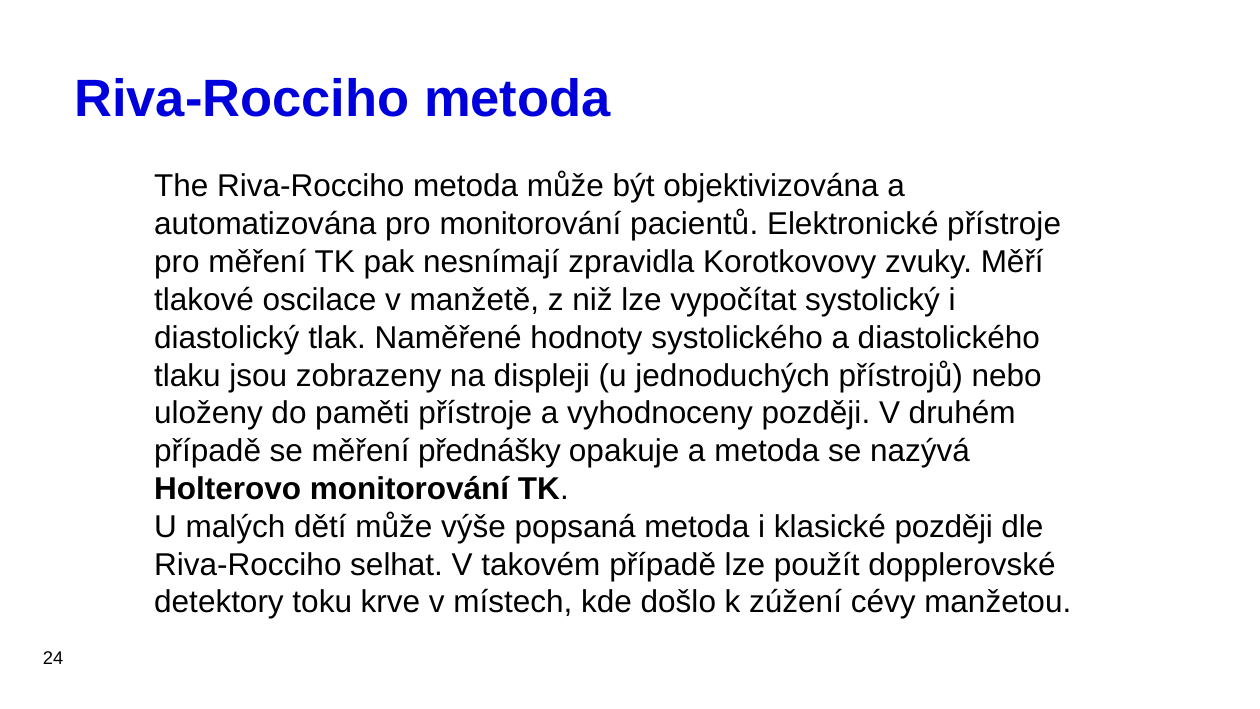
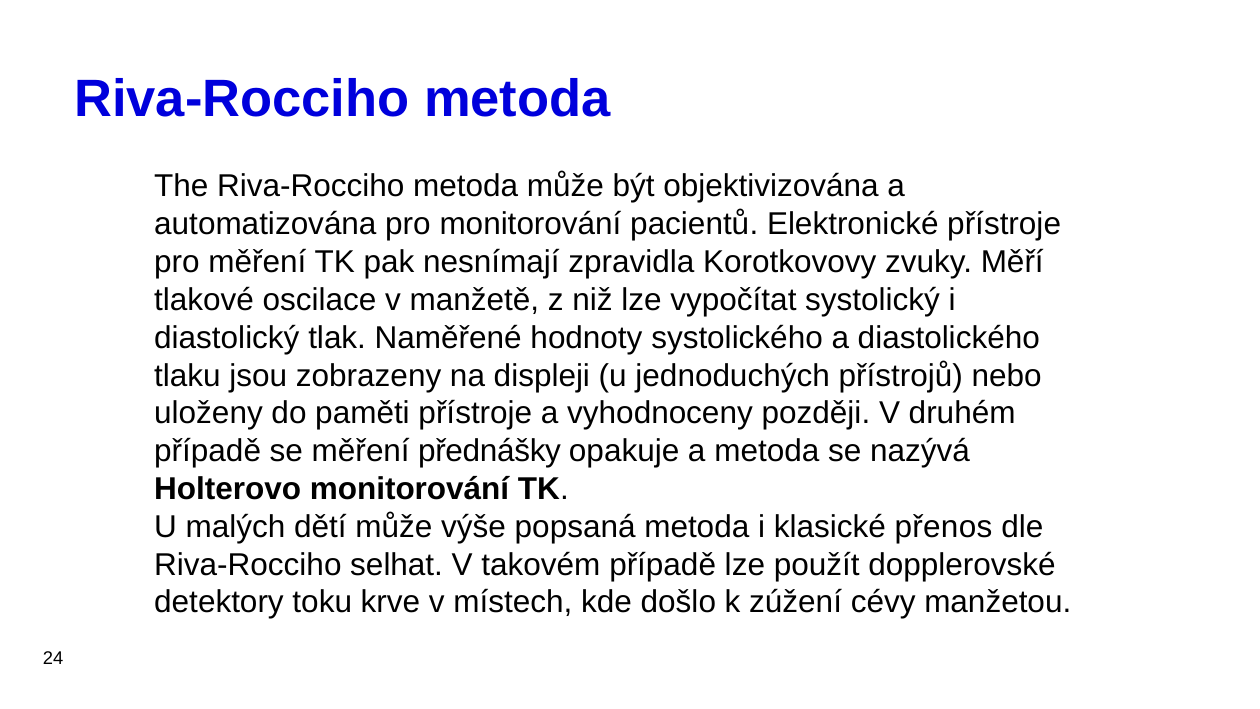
klasické později: později -> přenos
